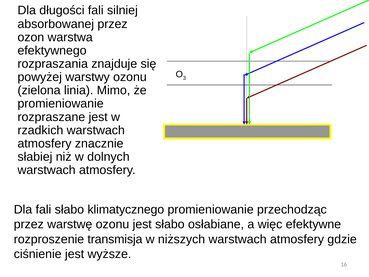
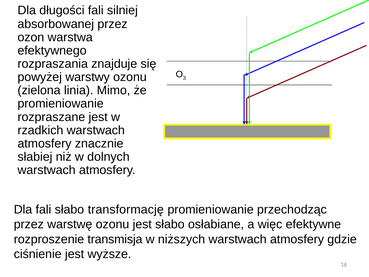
klimatycznego: klimatycznego -> transformację
